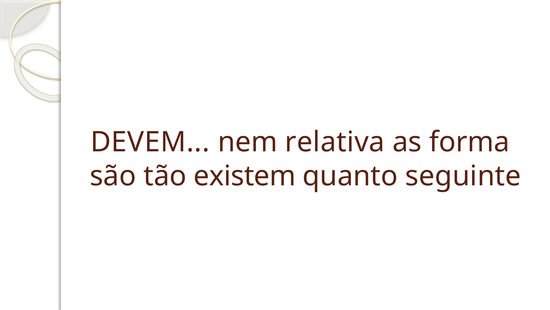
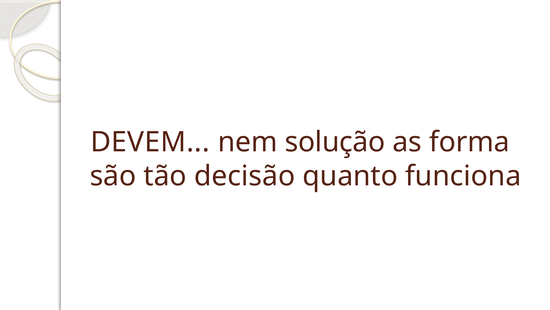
relativa: relativa -> solução
existem: existem -> decisão
seguinte: seguinte -> funciona
